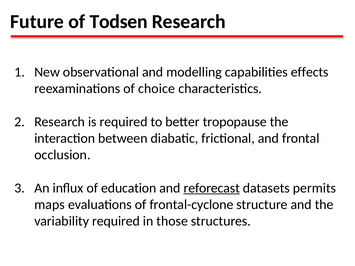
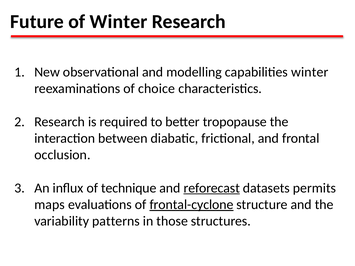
of Todsen: Todsen -> Winter
capabilities effects: effects -> winter
education: education -> technique
frontal-cyclone underline: none -> present
variability required: required -> patterns
